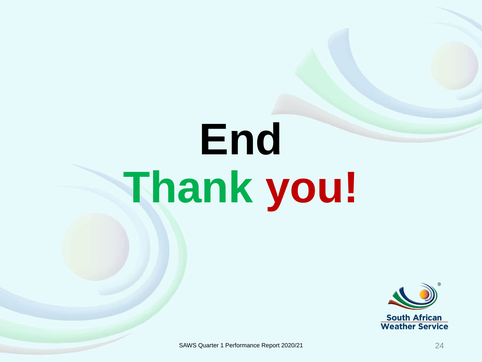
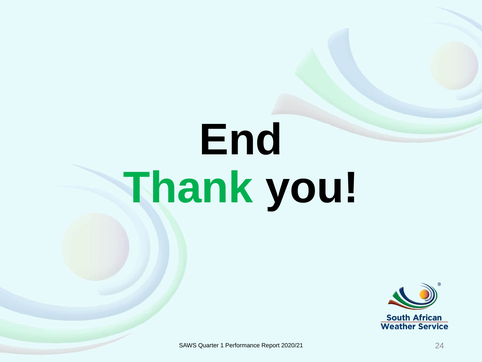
you colour: red -> black
